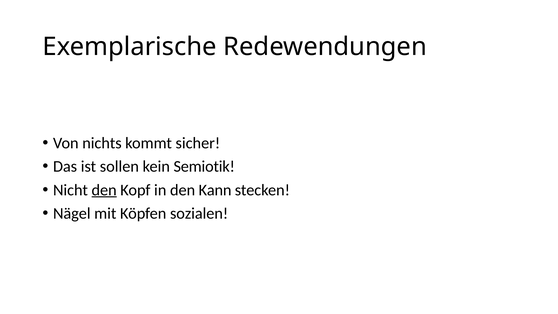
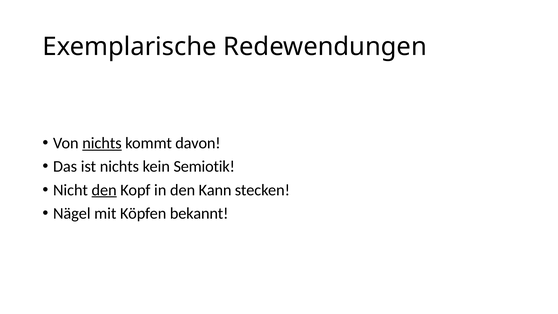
nichts at (102, 143) underline: none -> present
sicher: sicher -> davon
ist sollen: sollen -> nichts
sozialen: sozialen -> bekannt
